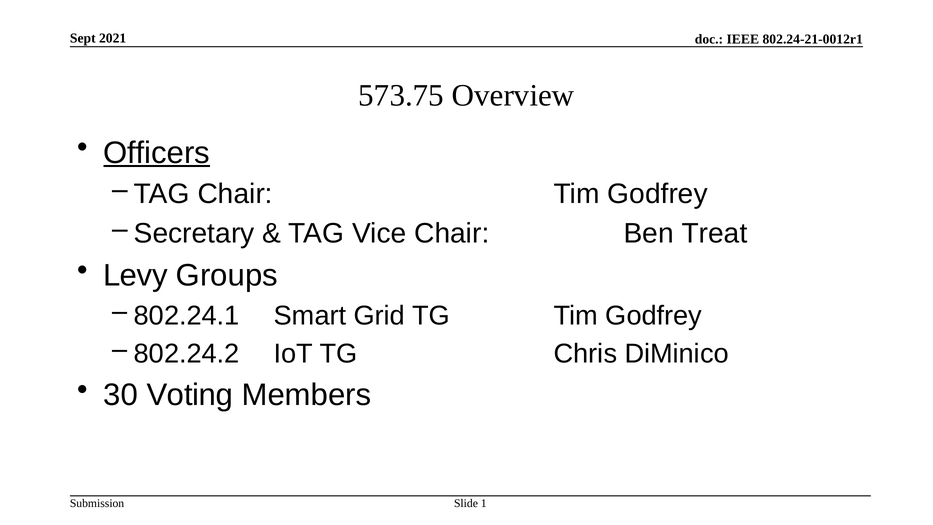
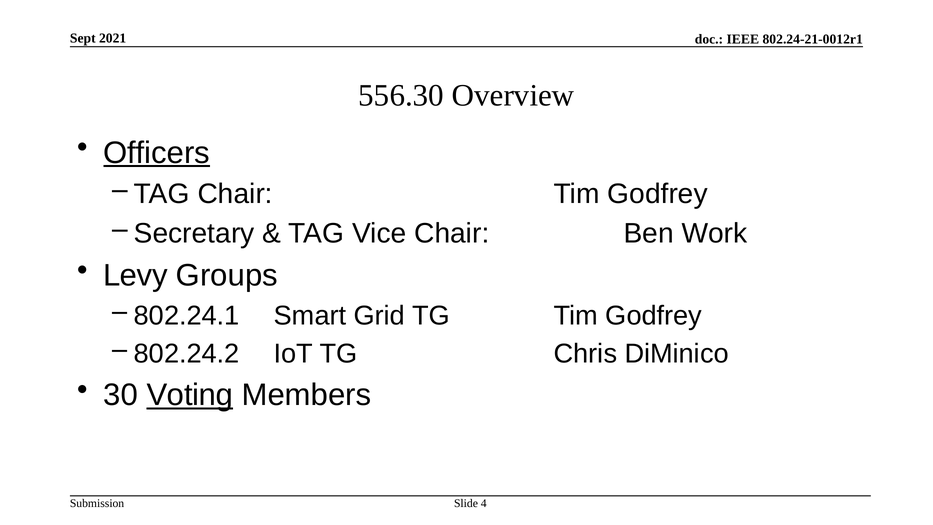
573.75: 573.75 -> 556.30
Treat: Treat -> Work
Voting underline: none -> present
1: 1 -> 4
